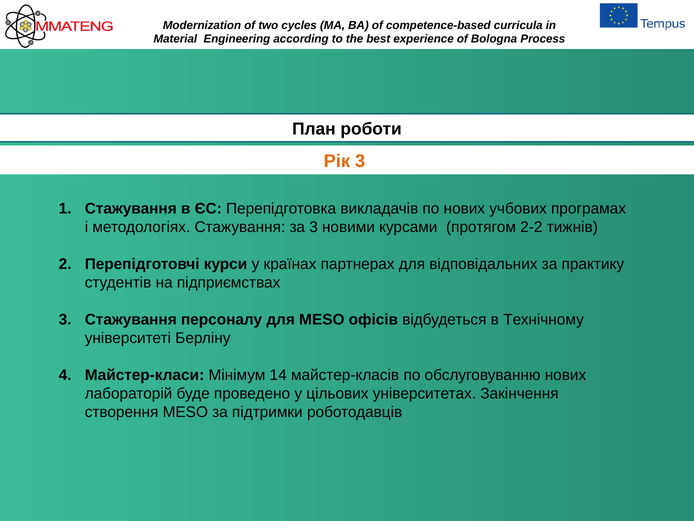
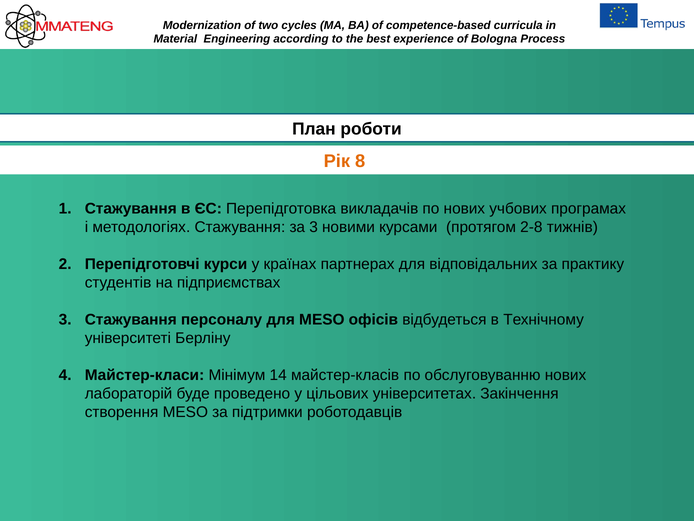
Рік 3: 3 -> 8
2-2: 2-2 -> 2-8
